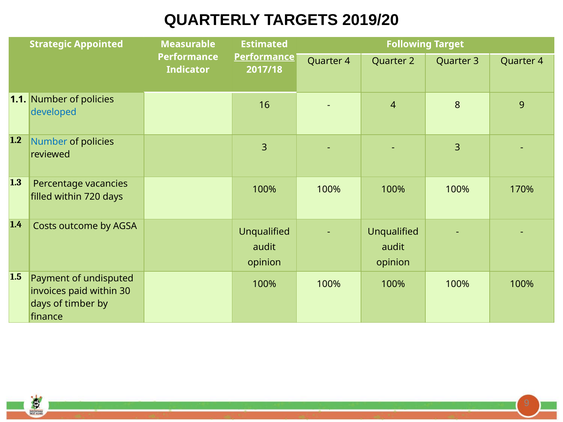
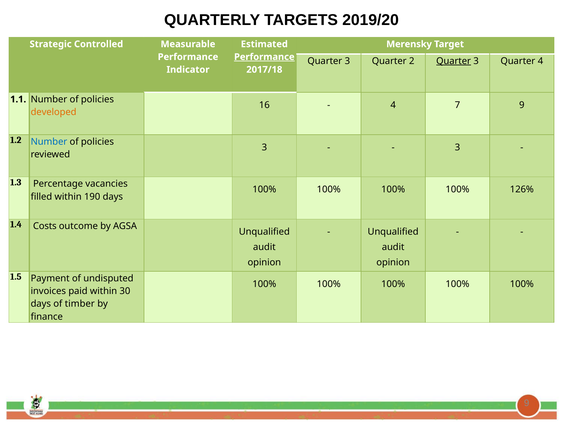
Appointed: Appointed -> Controlled
Following: Following -> Merensky
4 at (347, 61): 4 -> 3
Quarter at (454, 61) underline: none -> present
8: 8 -> 7
developed colour: blue -> orange
170%: 170% -> 126%
720: 720 -> 190
